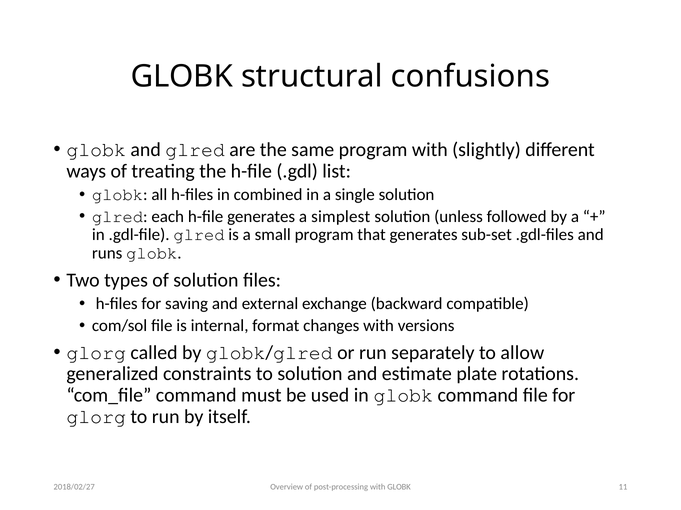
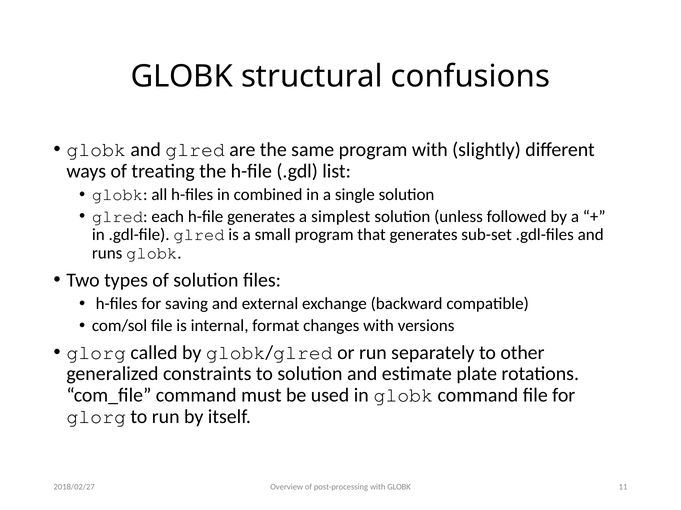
allow: allow -> other
